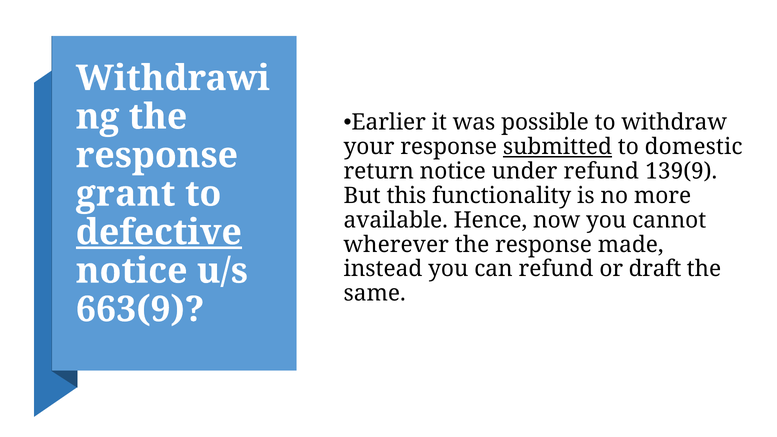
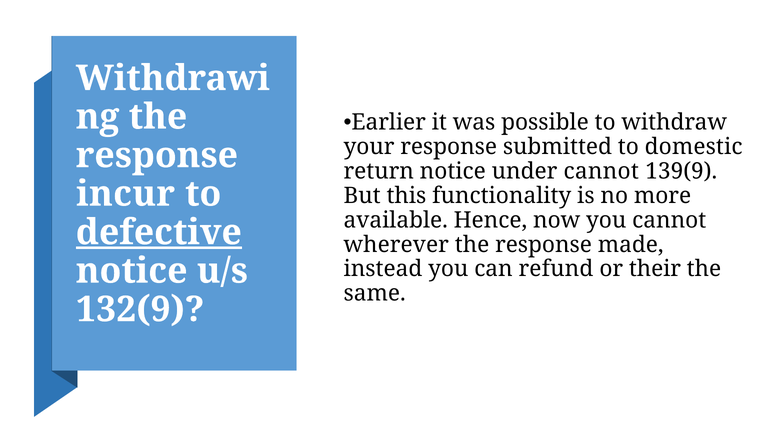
submitted underline: present -> none
under refund: refund -> cannot
grant: grant -> incur
draft: draft -> their
663(9: 663(9 -> 132(9
